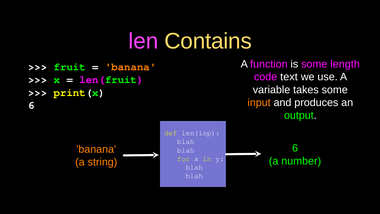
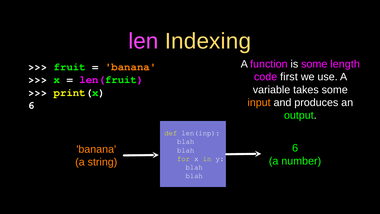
Contains: Contains -> Indexing
text: text -> first
